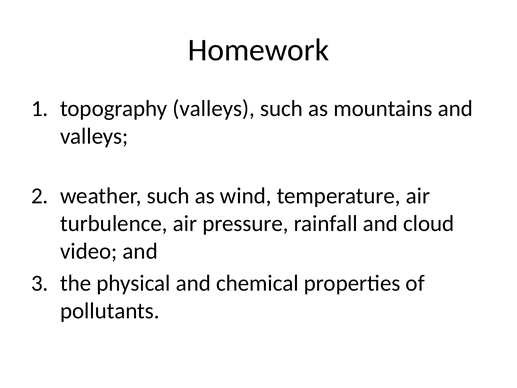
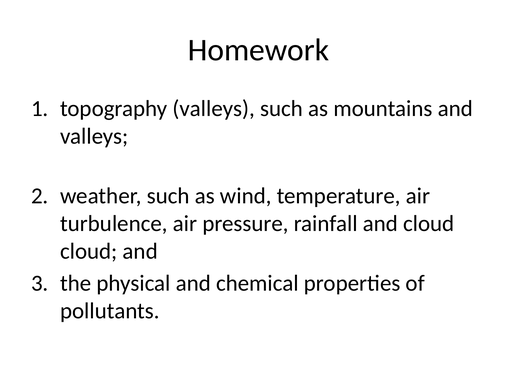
video at (89, 251): video -> cloud
